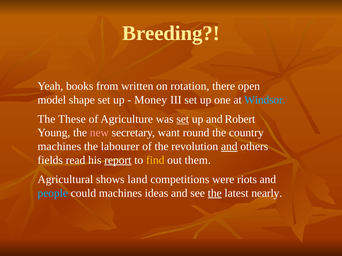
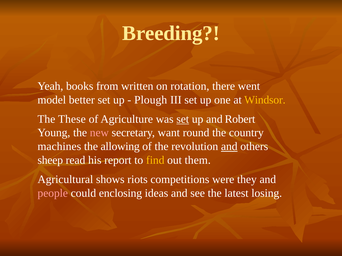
open: open -> went
shape: shape -> better
Money: Money -> Plough
Windsor colour: light blue -> yellow
labourer: labourer -> allowing
fields: fields -> sheep
report underline: present -> none
land: land -> riots
riots: riots -> they
people colour: light blue -> pink
could machines: machines -> enclosing
the at (215, 193) underline: present -> none
nearly: nearly -> losing
